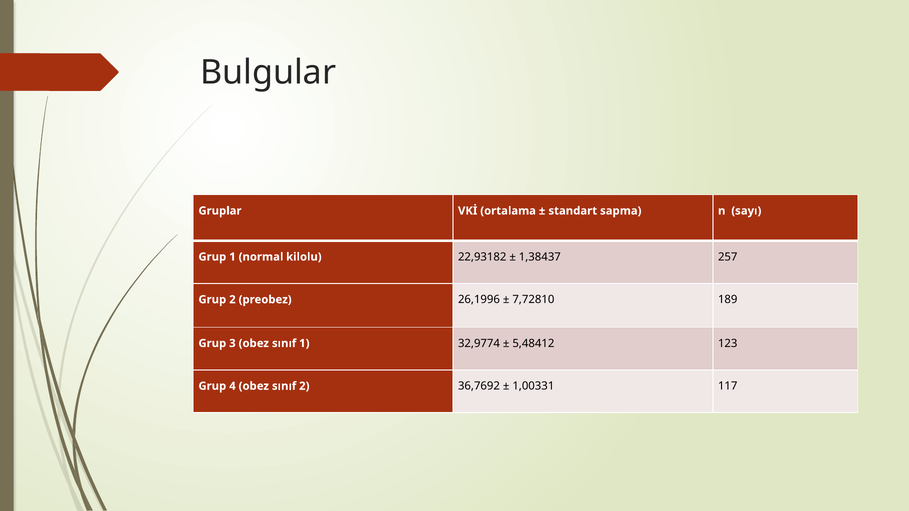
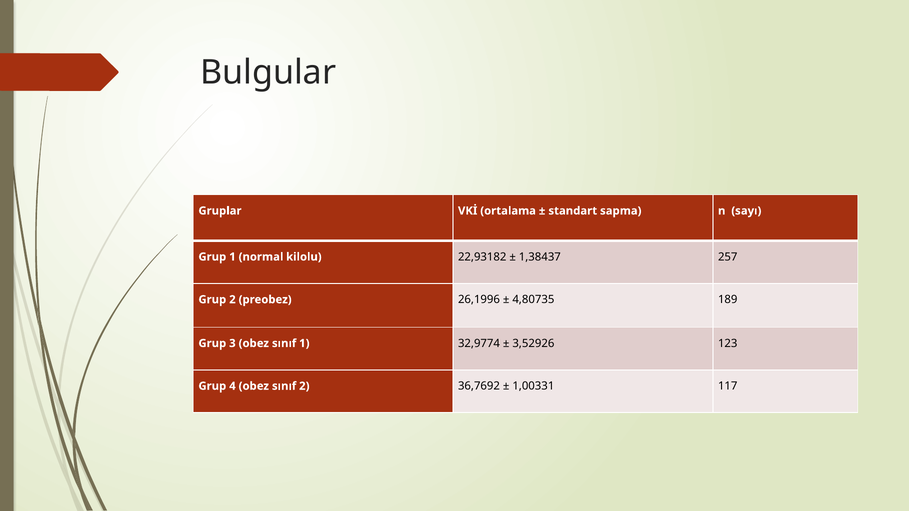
7,72810: 7,72810 -> 4,80735
5,48412: 5,48412 -> 3,52926
